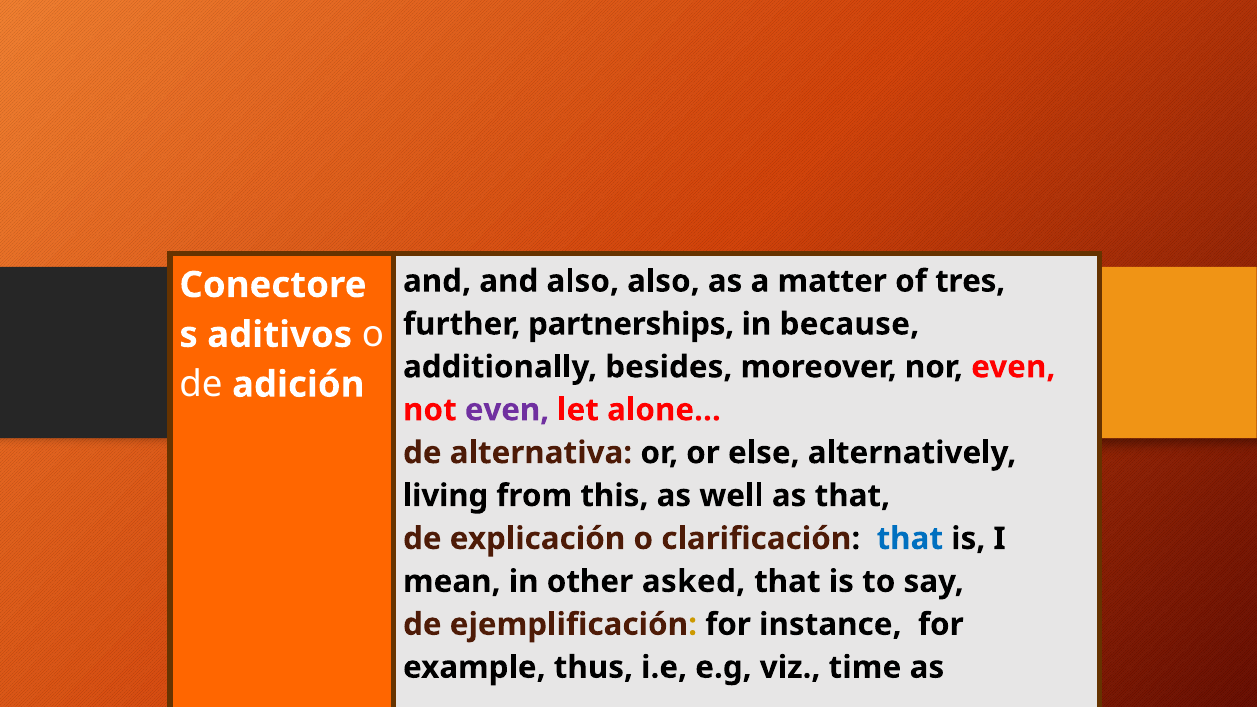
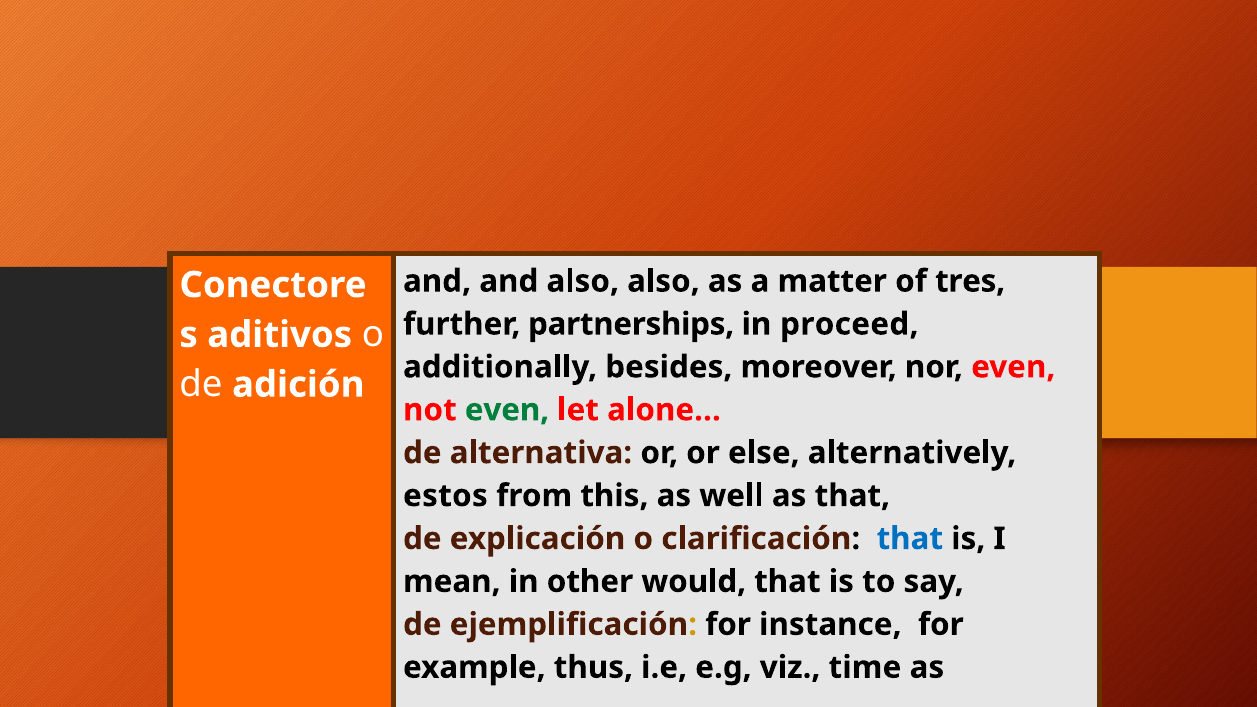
because: because -> proceed
even at (507, 410) colour: purple -> green
living: living -> estos
asked: asked -> would
